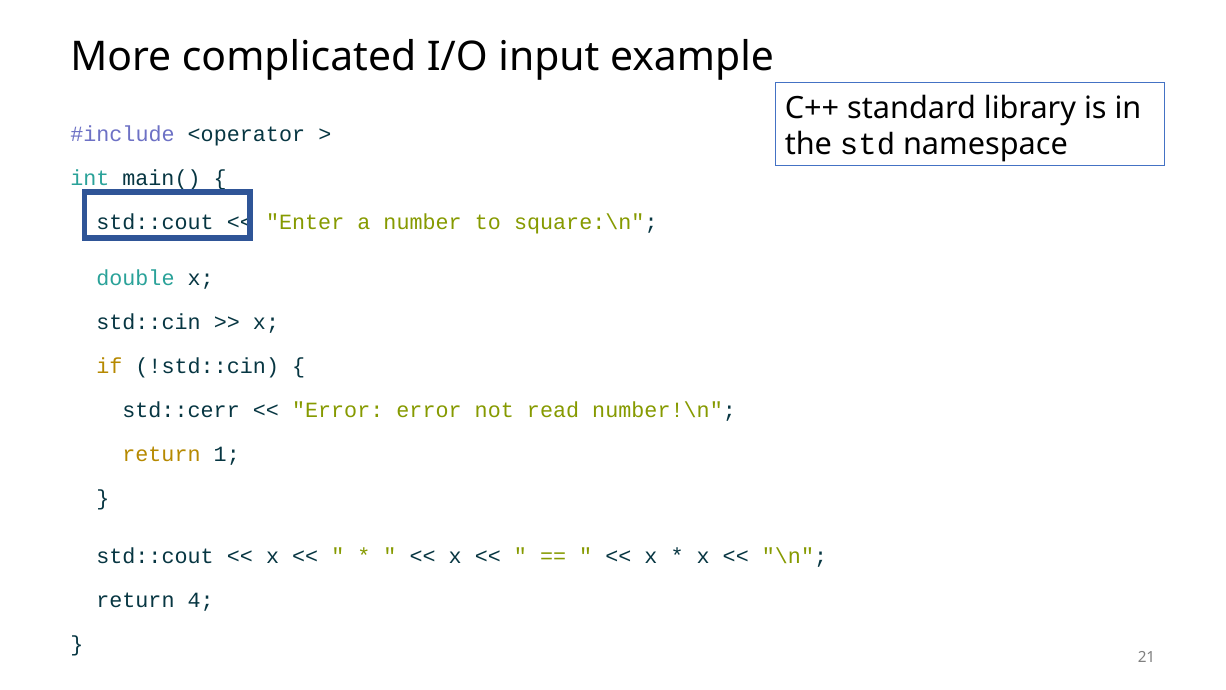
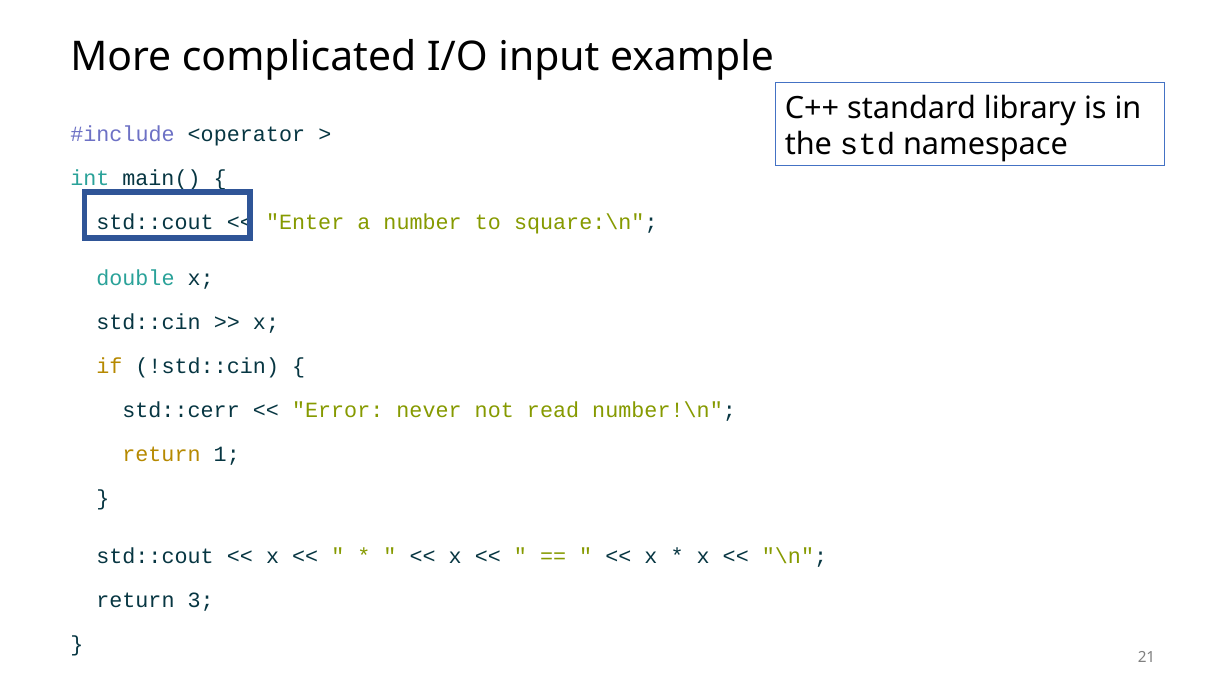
Error error: error -> never
4: 4 -> 3
